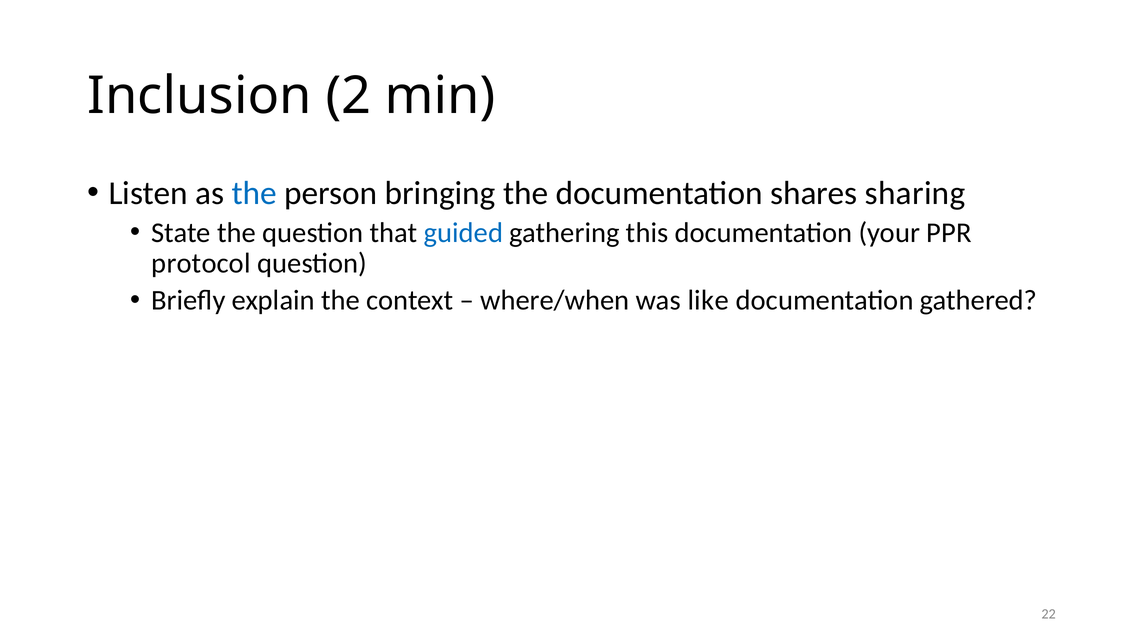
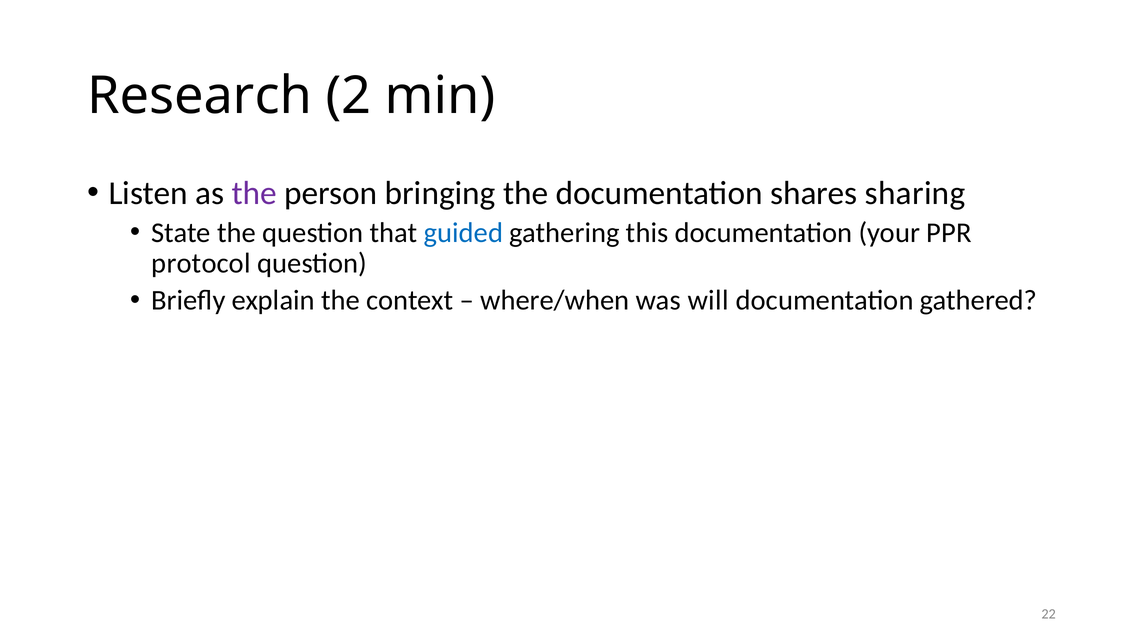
Inclusion: Inclusion -> Research
the at (254, 193) colour: blue -> purple
like: like -> will
